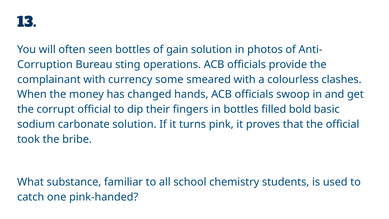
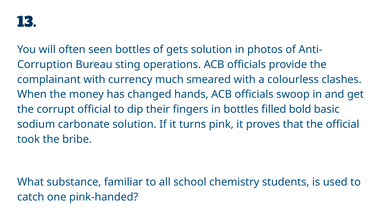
gain: gain -> gets
some: some -> much
